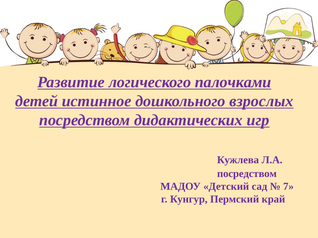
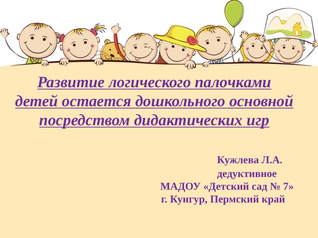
истинное: истинное -> остается
взрослых: взрослых -> основной
посредством at (247, 174): посредством -> дедуктивное
